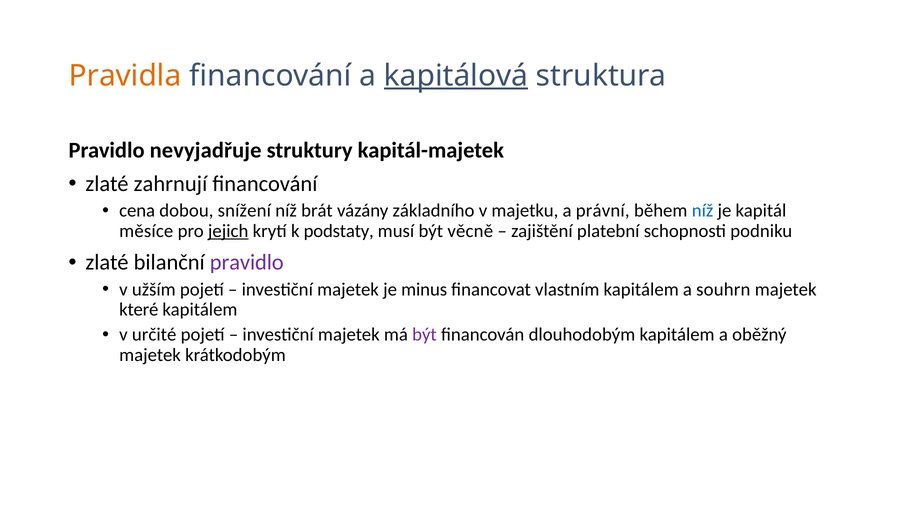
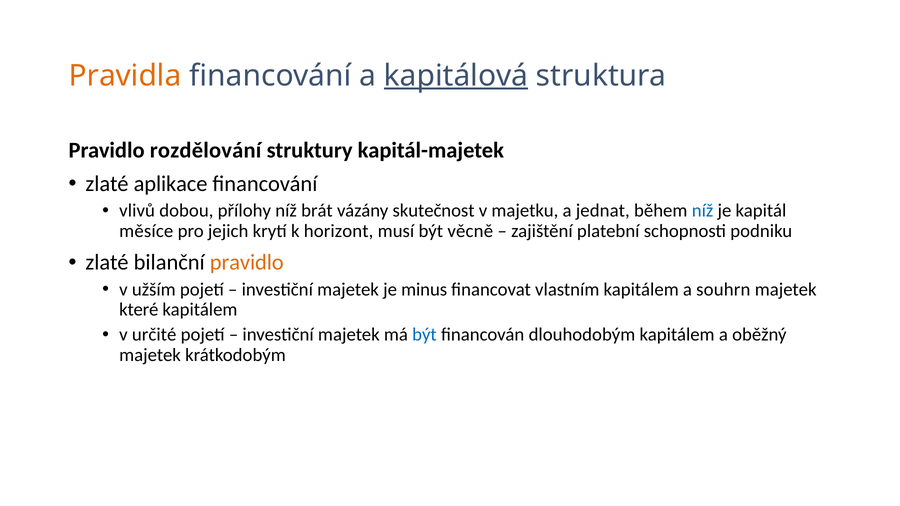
nevyjadřuje: nevyjadřuje -> rozdělování
zahrnují: zahrnují -> aplikace
cena: cena -> vlivů
snížení: snížení -> přílohy
základního: základního -> skutečnost
právní: právní -> jednat
jejich underline: present -> none
podstaty: podstaty -> horizont
pravidlo at (247, 263) colour: purple -> orange
být at (424, 335) colour: purple -> blue
